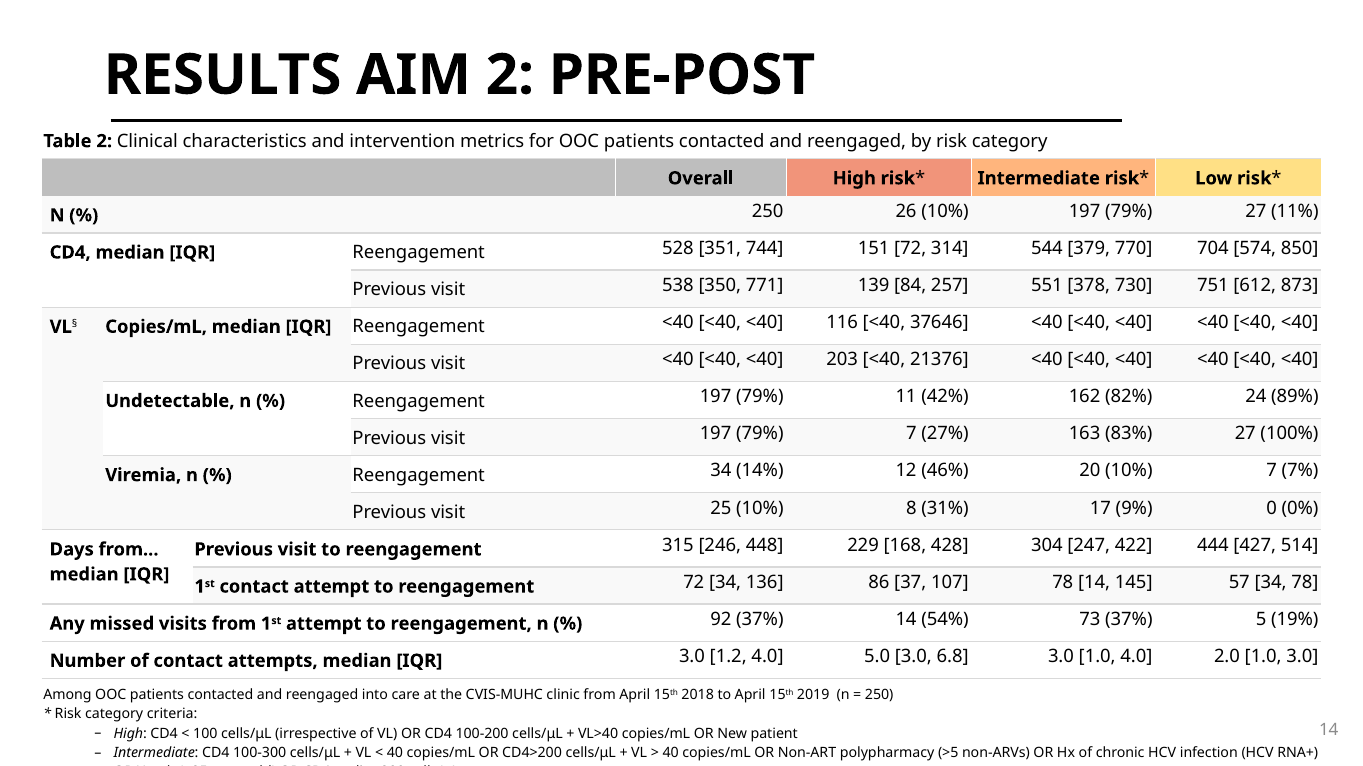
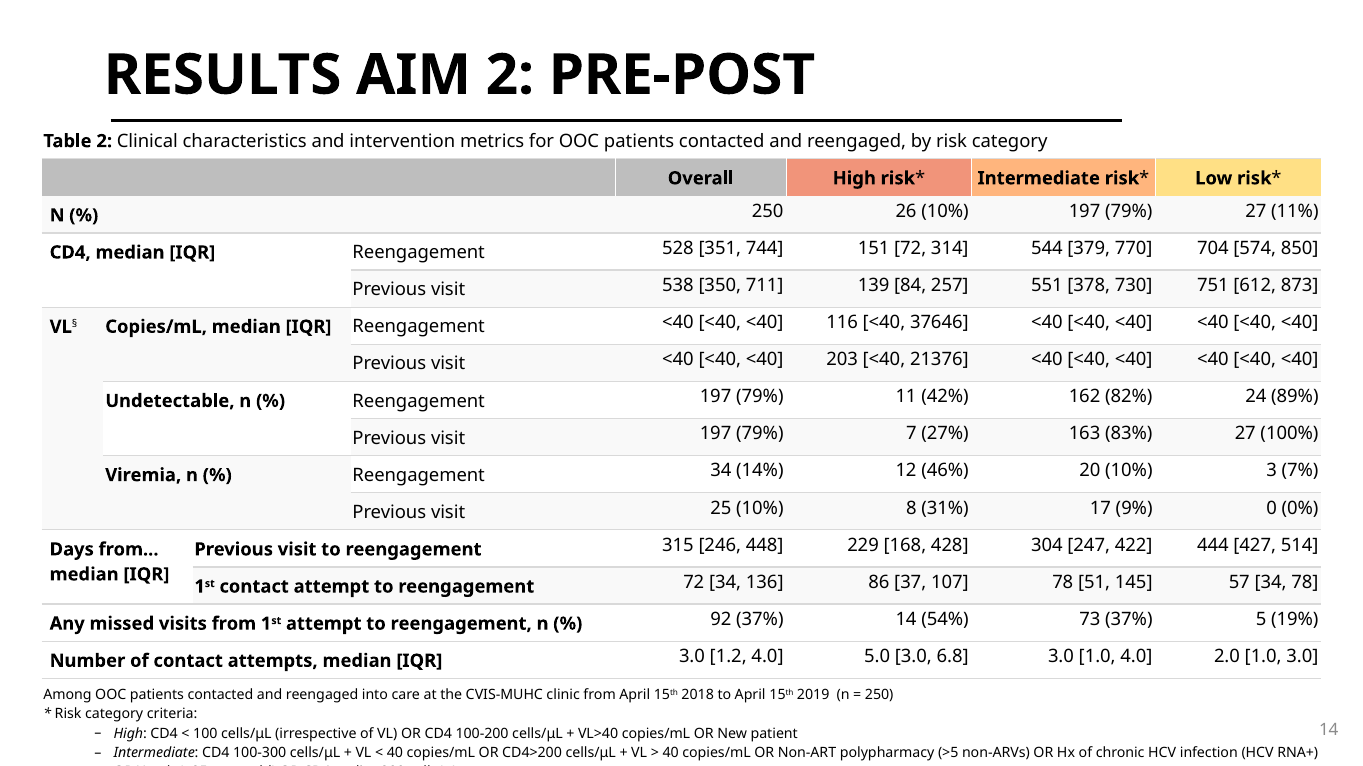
771: 771 -> 711
10% 7: 7 -> 3
78 14: 14 -> 51
